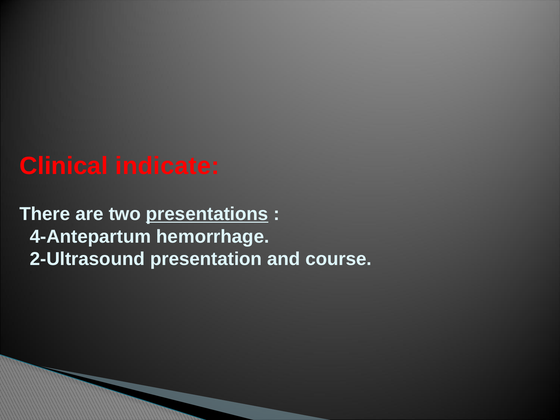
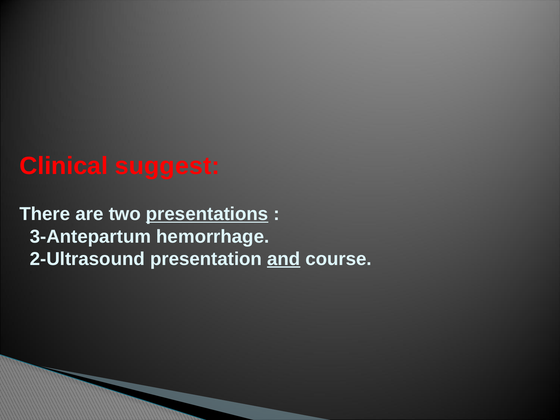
indicate: indicate -> suggest
4-Antepartum: 4-Antepartum -> 3-Antepartum
and underline: none -> present
